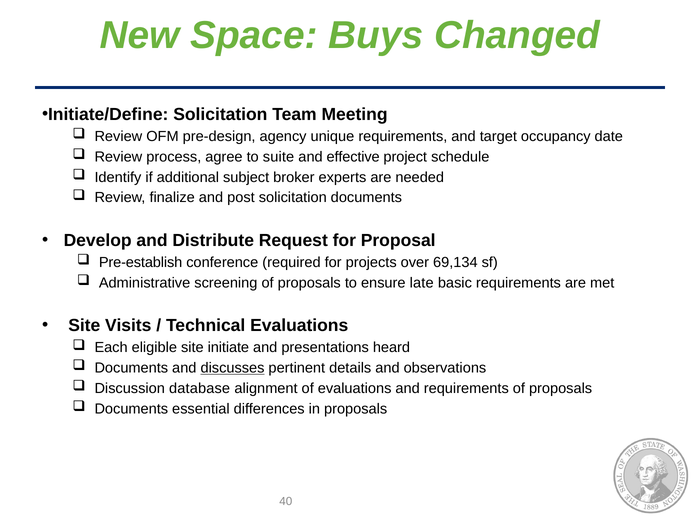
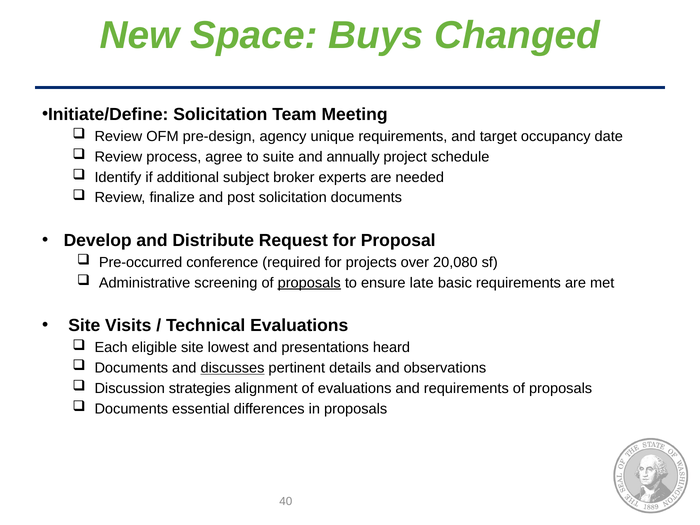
effective: effective -> annually
Pre-establish: Pre-establish -> Pre-occurred
69,134: 69,134 -> 20,080
proposals at (309, 283) underline: none -> present
initiate: initiate -> lowest
database: database -> strategies
